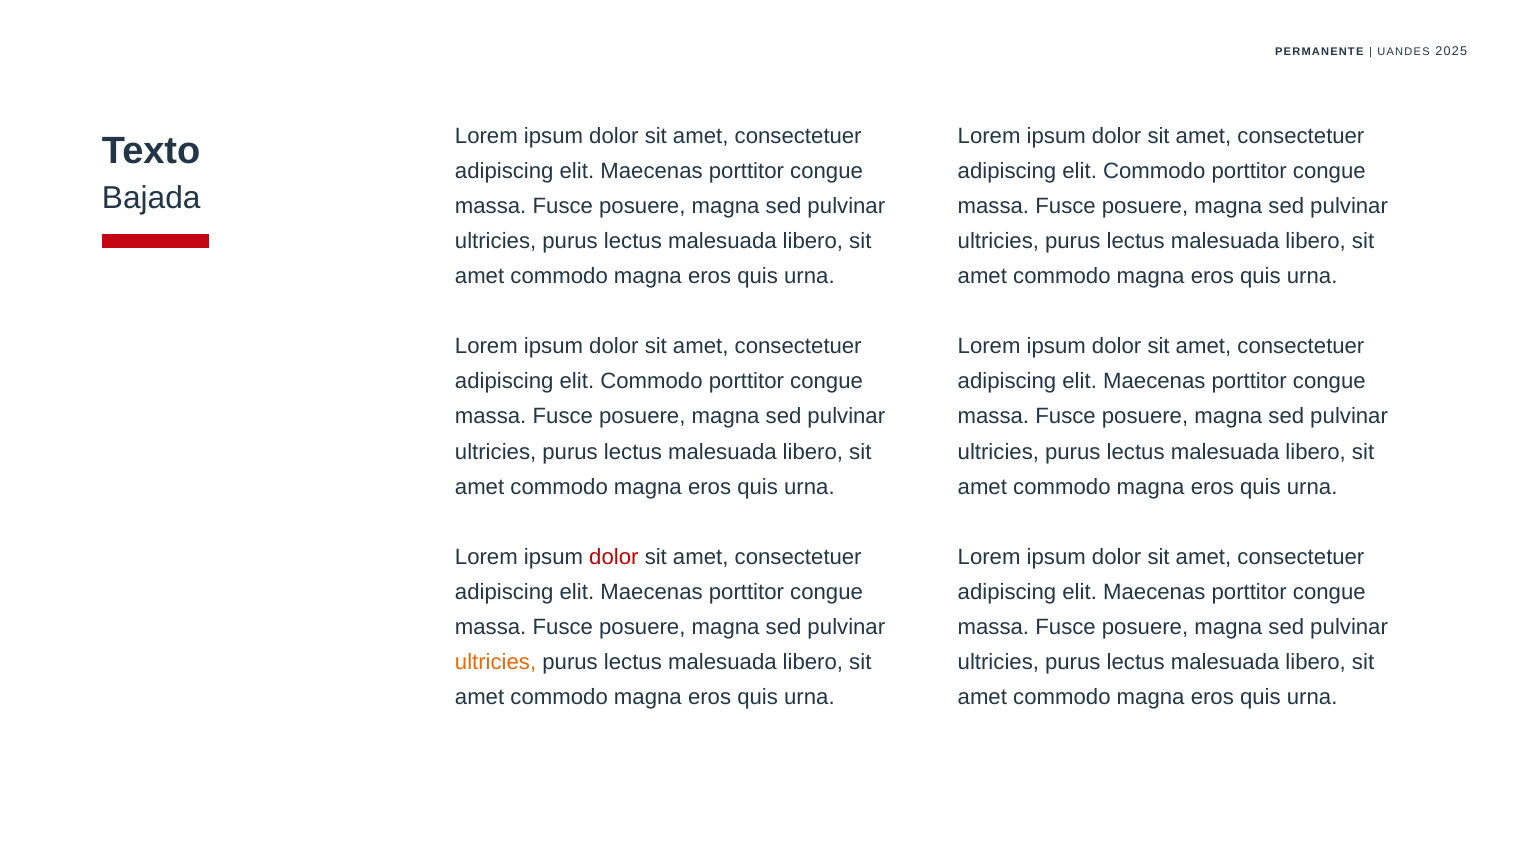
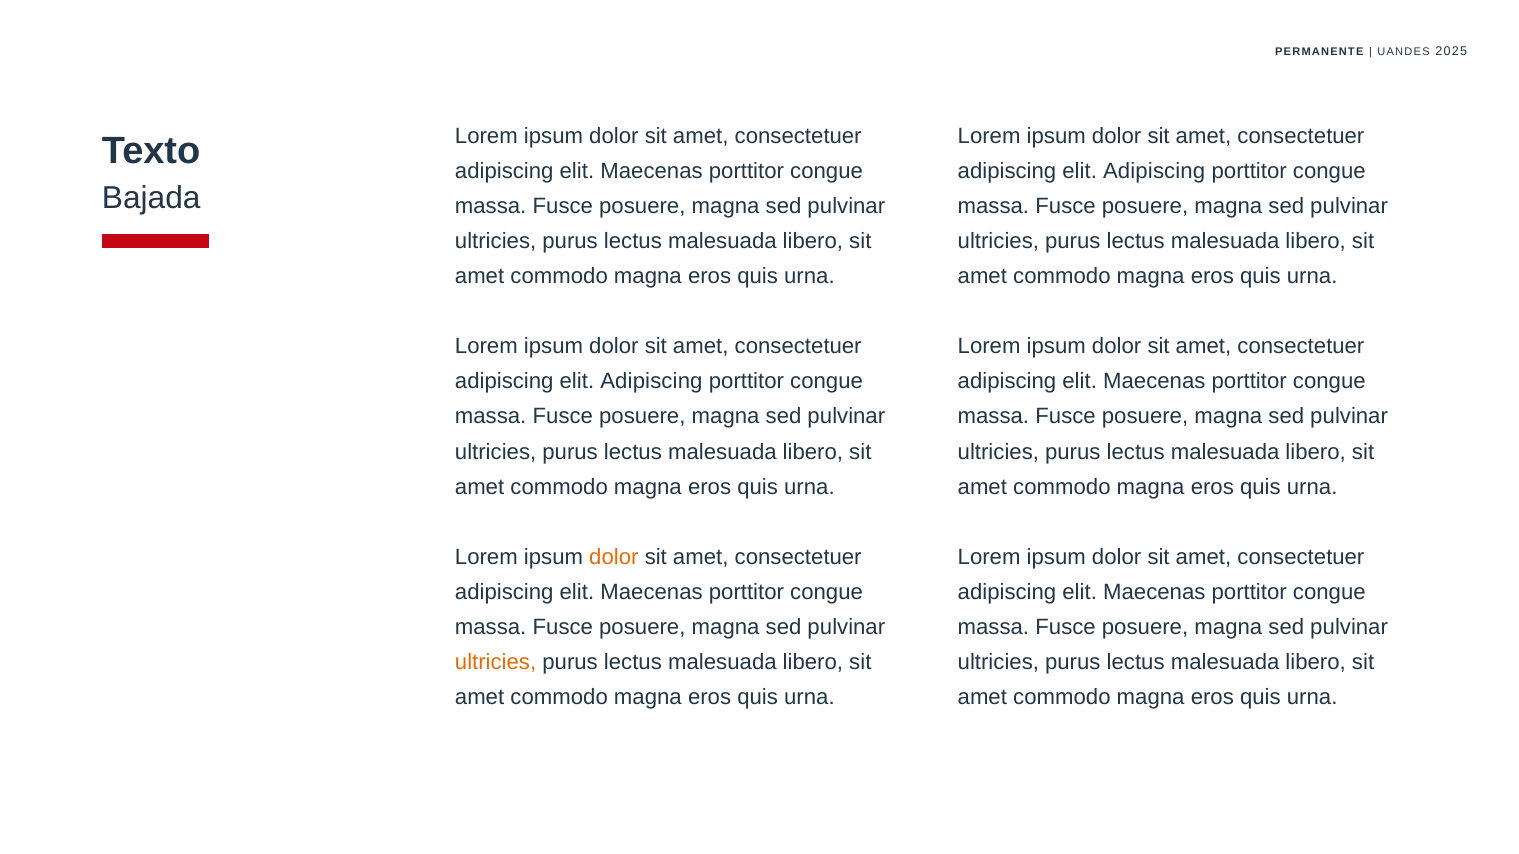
Commodo at (1154, 171): Commodo -> Adipiscing
Commodo at (651, 382): Commodo -> Adipiscing
dolor at (614, 557) colour: red -> orange
